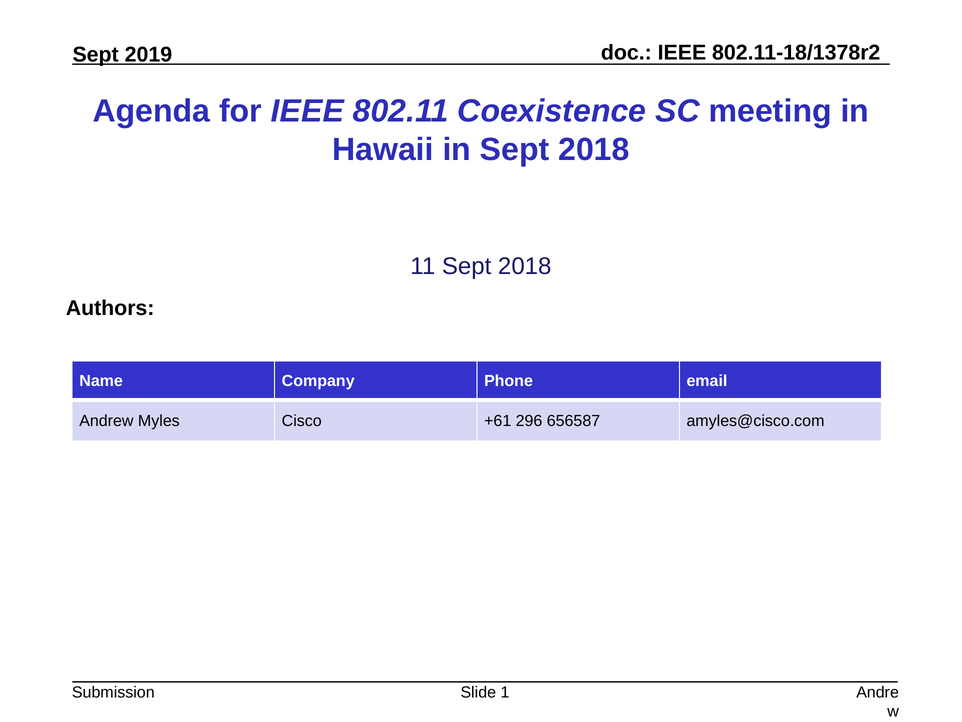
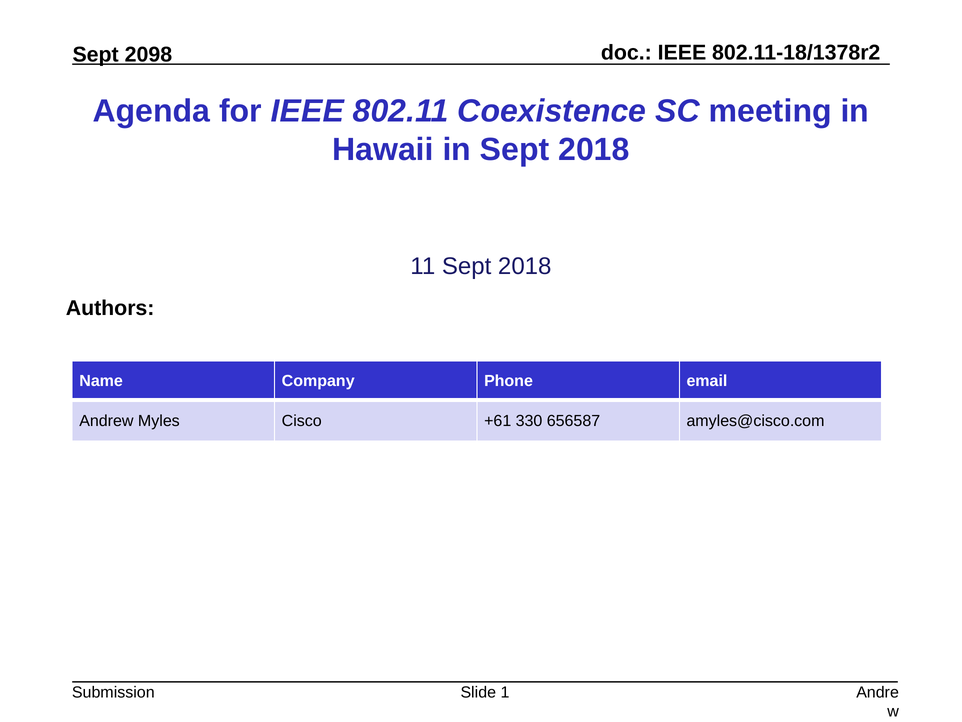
2019: 2019 -> 2098
296: 296 -> 330
